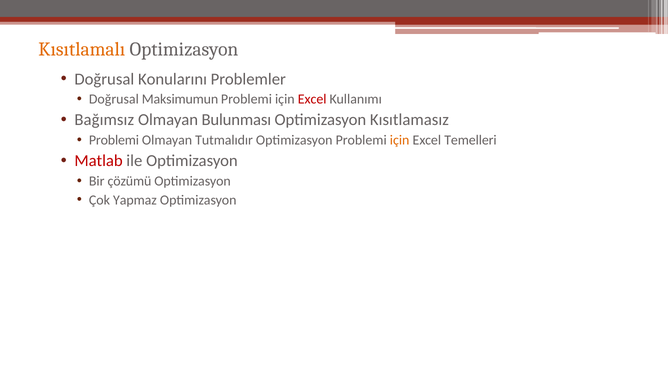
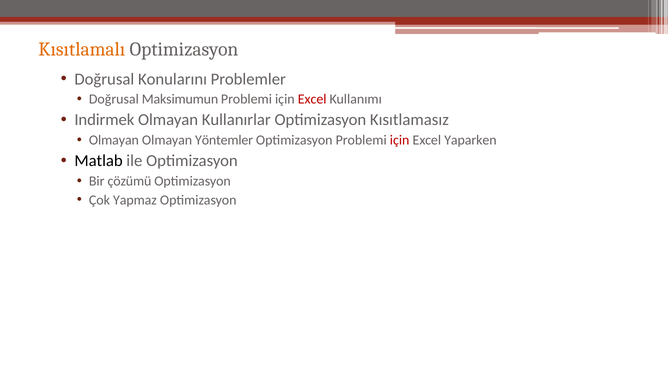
Bağımsız: Bağımsız -> Indirmek
Bulunması: Bulunması -> Kullanırlar
Problemi at (114, 140): Problemi -> Olmayan
Tutmalıdır: Tutmalıdır -> Yöntemler
için at (400, 140) colour: orange -> red
Temelleri: Temelleri -> Yaparken
Matlab colour: red -> black
